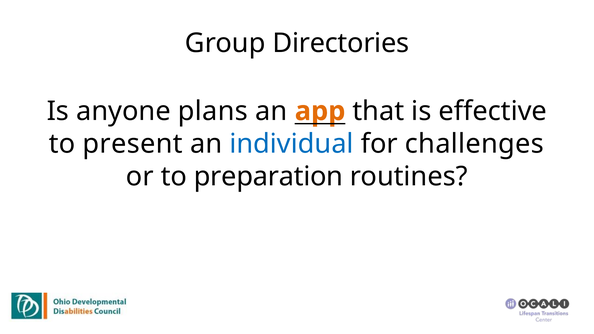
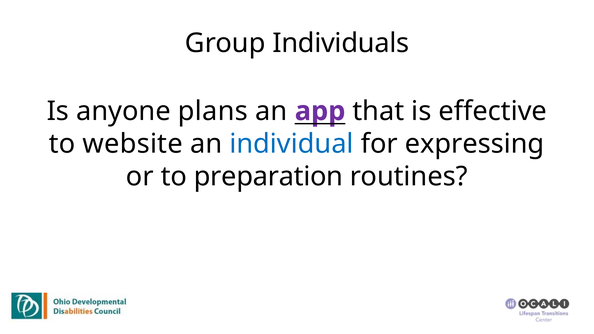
Directories: Directories -> Individuals
app colour: orange -> purple
present: present -> website
challenges: challenges -> expressing
